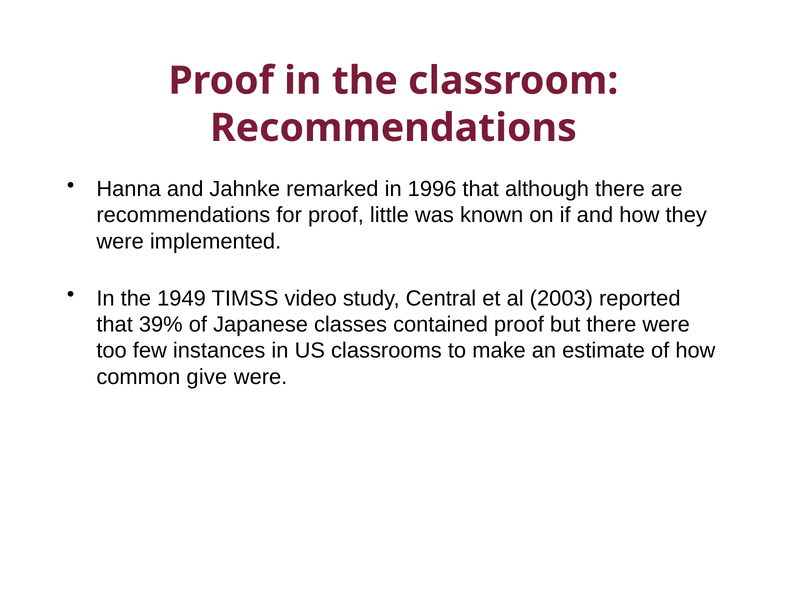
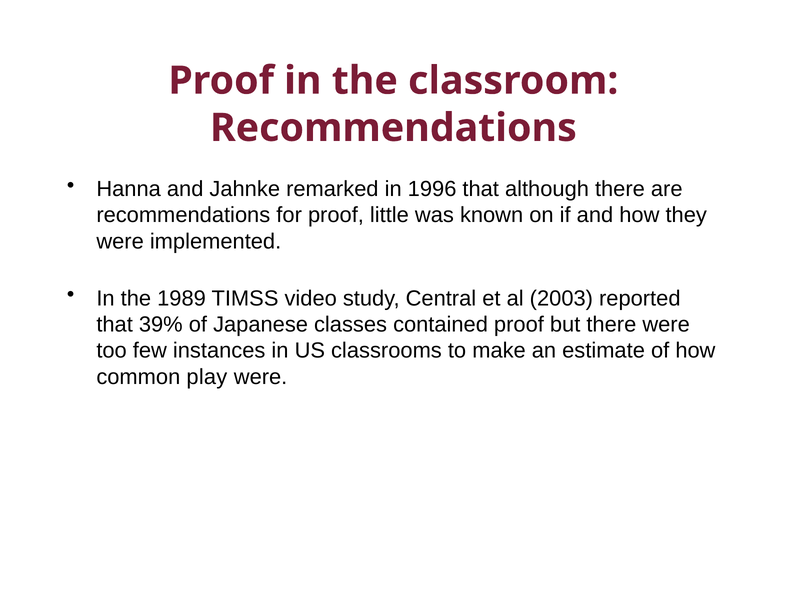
1949: 1949 -> 1989
give: give -> play
